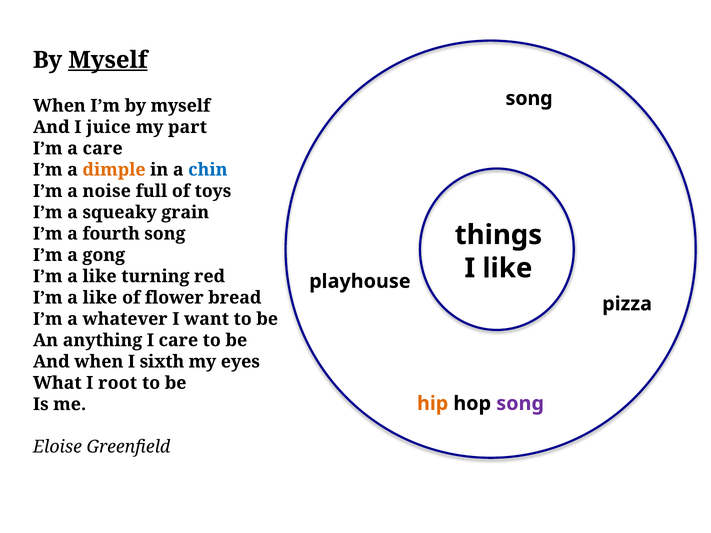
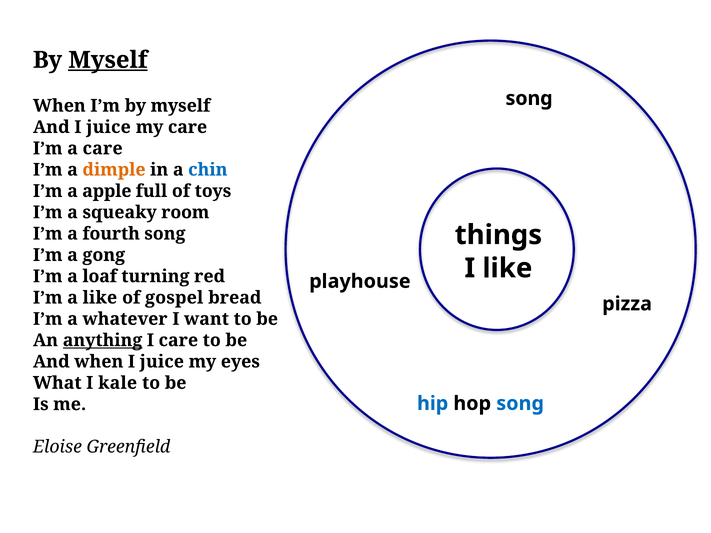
my part: part -> care
noise: noise -> apple
grain: grain -> room
like at (100, 276): like -> loaf
flower: flower -> gospel
anything underline: none -> present
when I sixth: sixth -> juice
root: root -> kale
hip colour: orange -> blue
song at (520, 404) colour: purple -> blue
